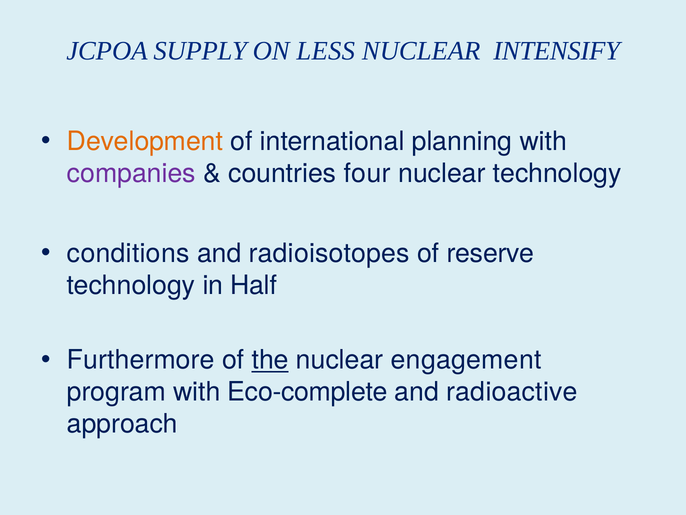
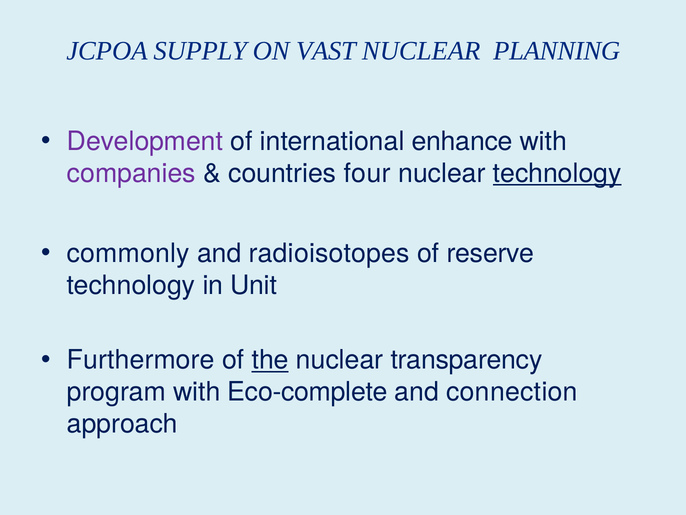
LESS: LESS -> VAST
INTENSIFY: INTENSIFY -> PLANNING
Development colour: orange -> purple
planning: planning -> enhance
technology at (557, 173) underline: none -> present
conditions: conditions -> commonly
Half: Half -> Unit
engagement: engagement -> transparency
radioactive: radioactive -> connection
